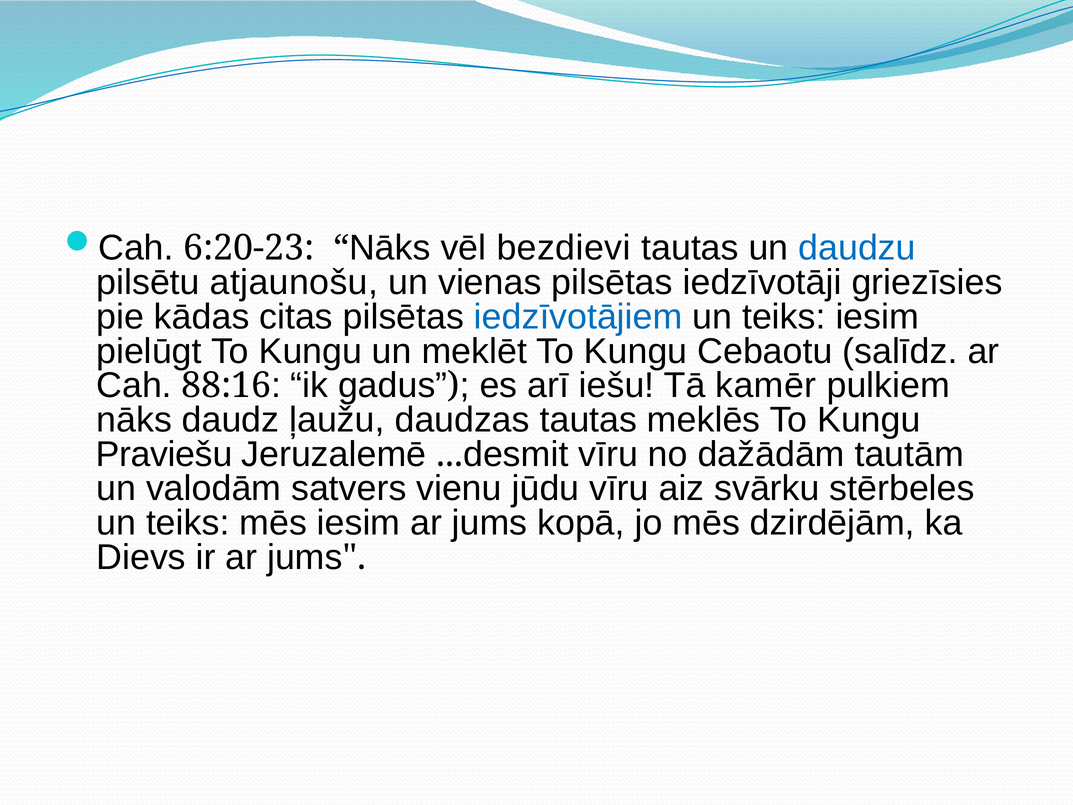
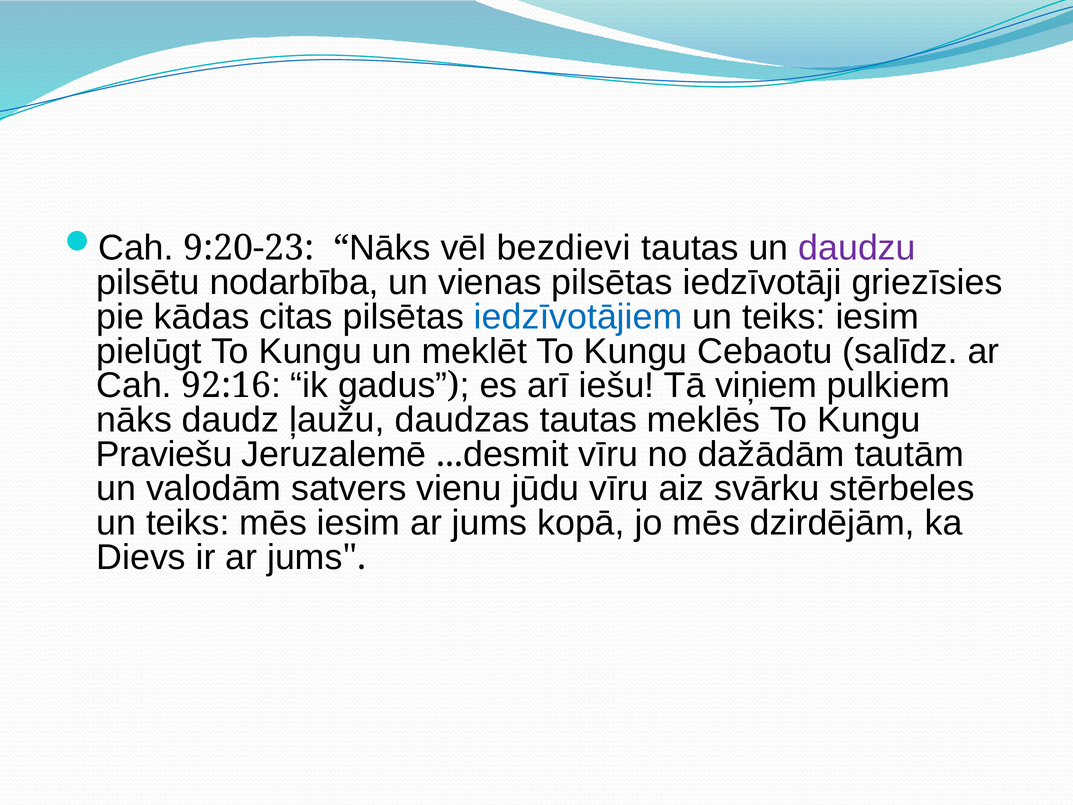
6:20-23: 6:20-23 -> 9:20-23
daudzu colour: blue -> purple
atjaunošu: atjaunošu -> nodarbība
88:16: 88:16 -> 92:16
kamēr: kamēr -> viņiem
